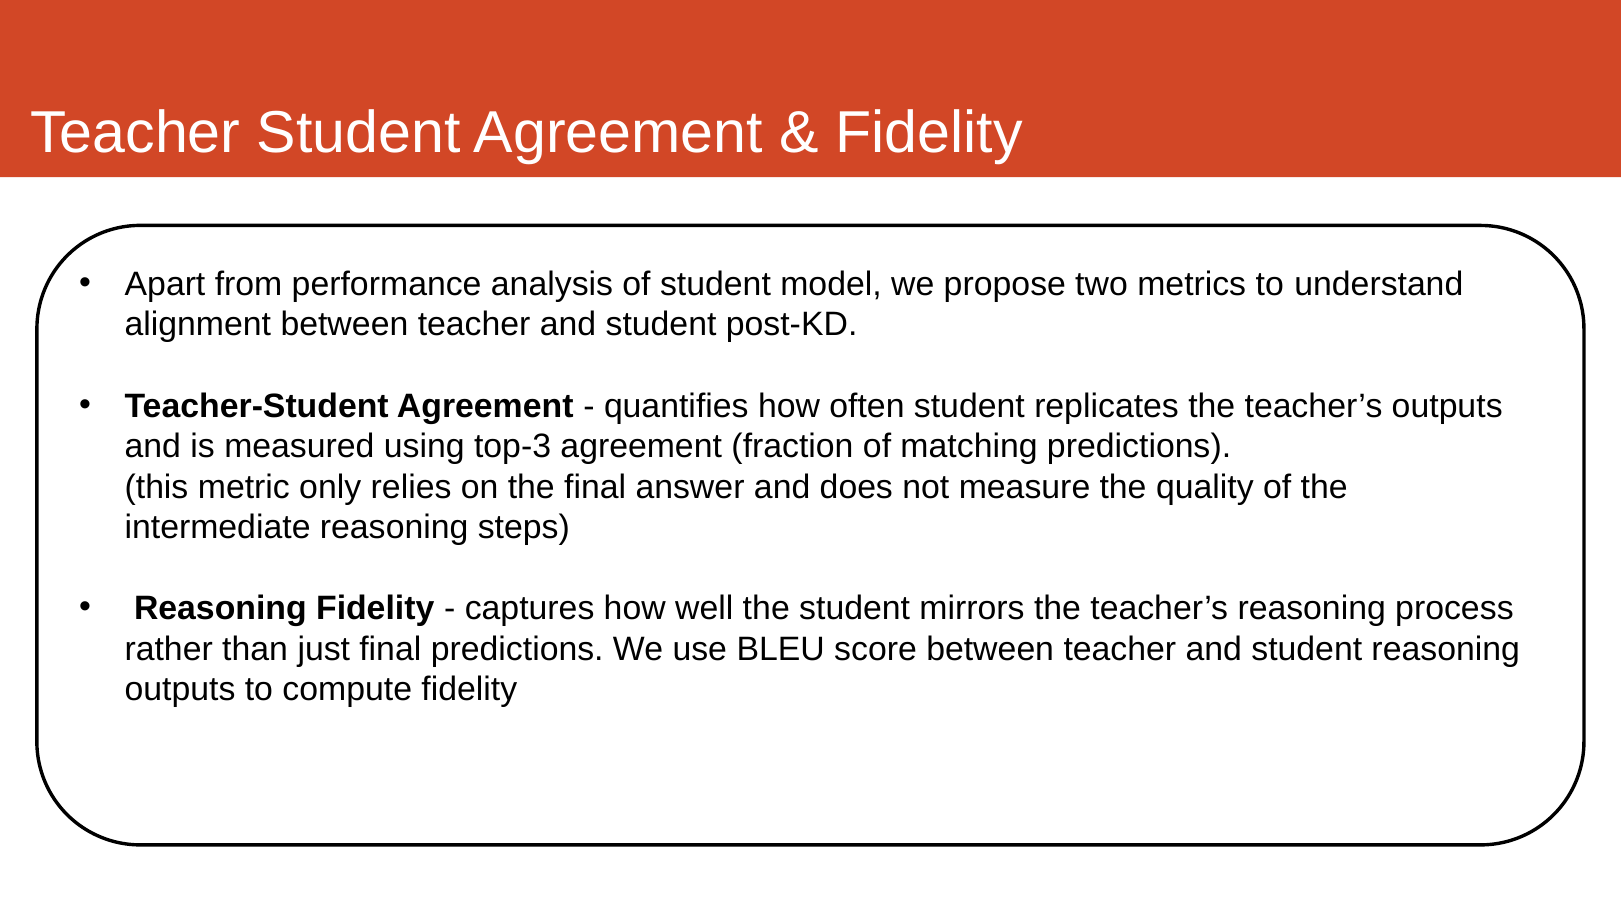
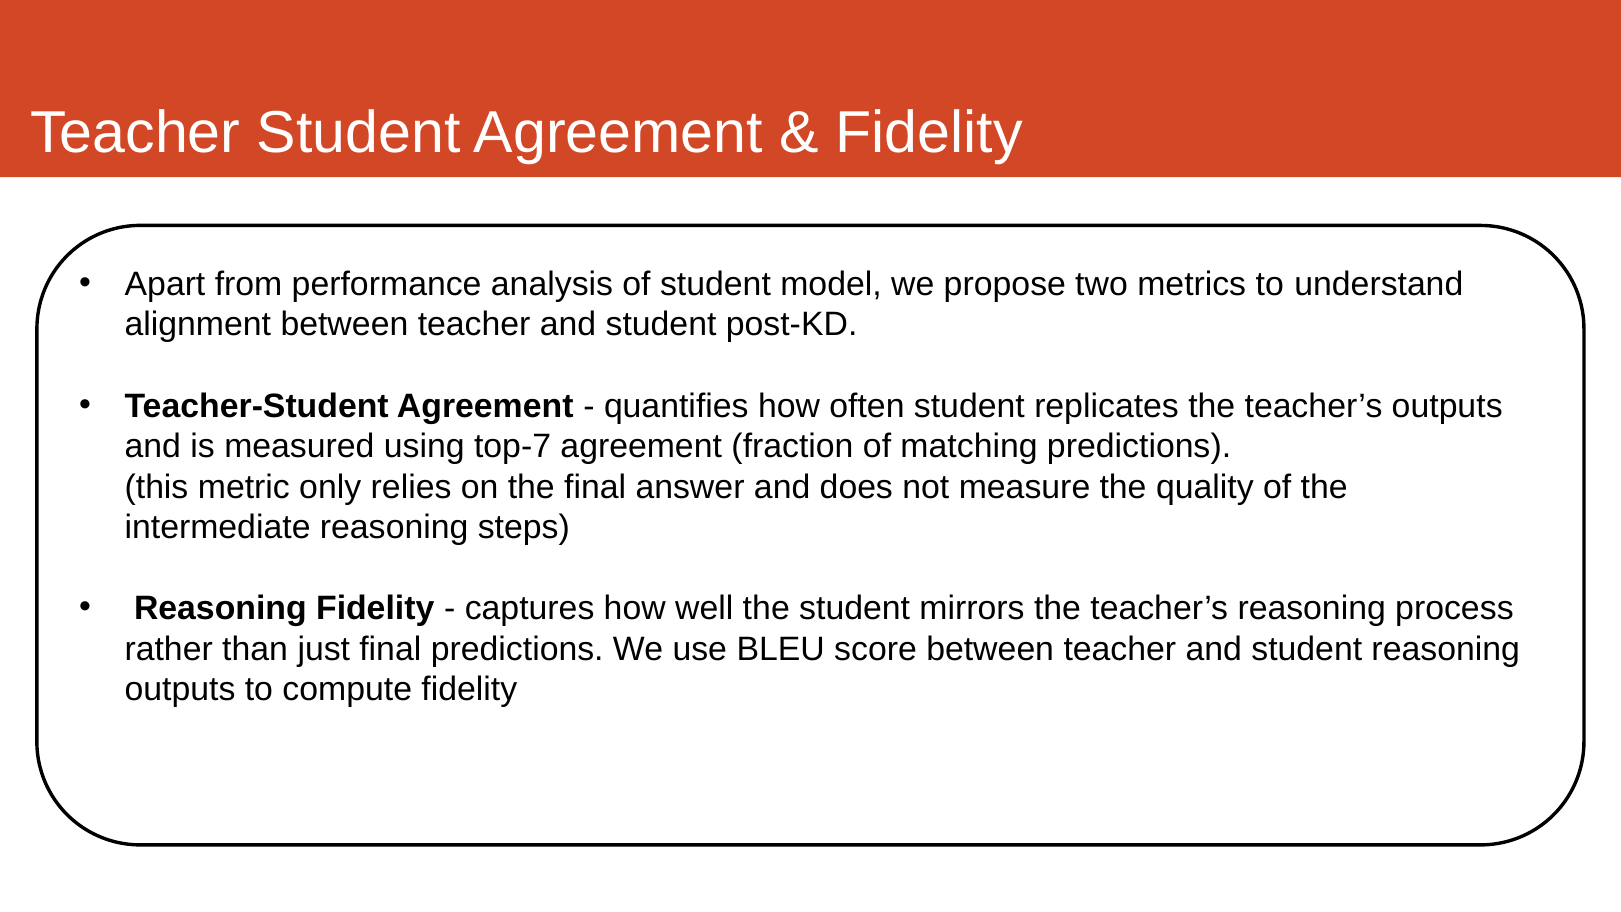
top-3: top-3 -> top-7
